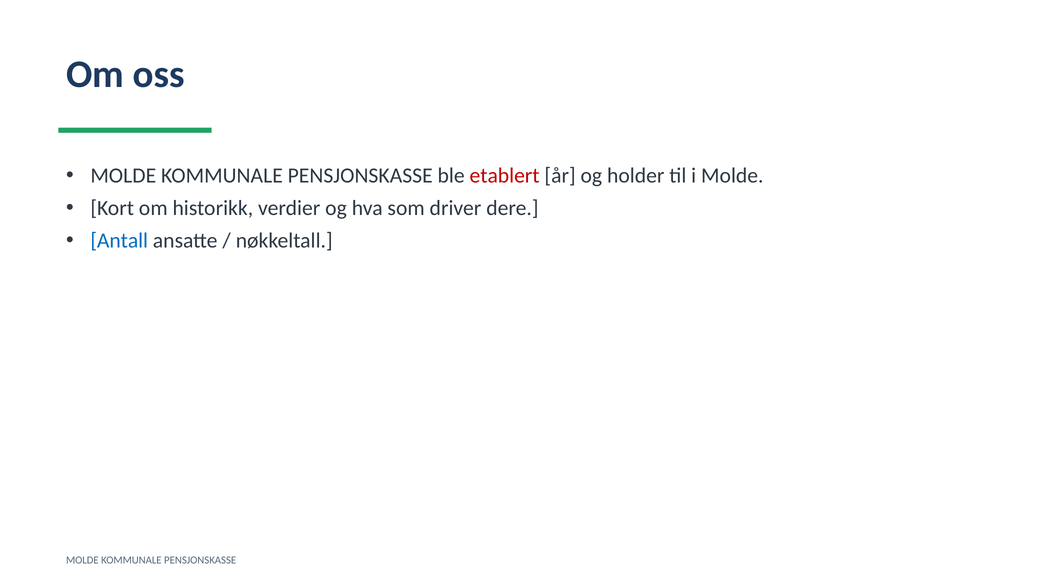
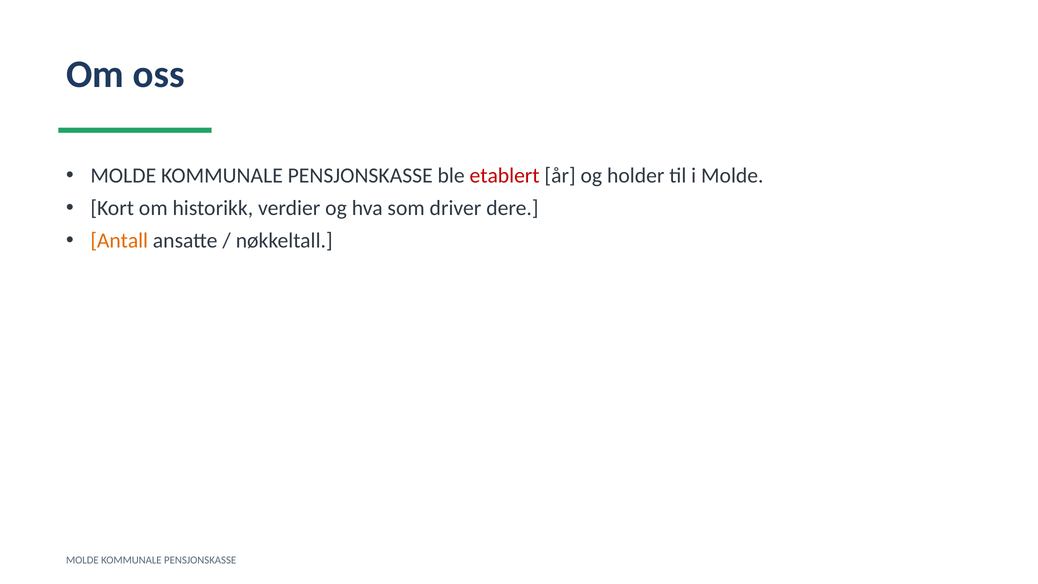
Antall colour: blue -> orange
